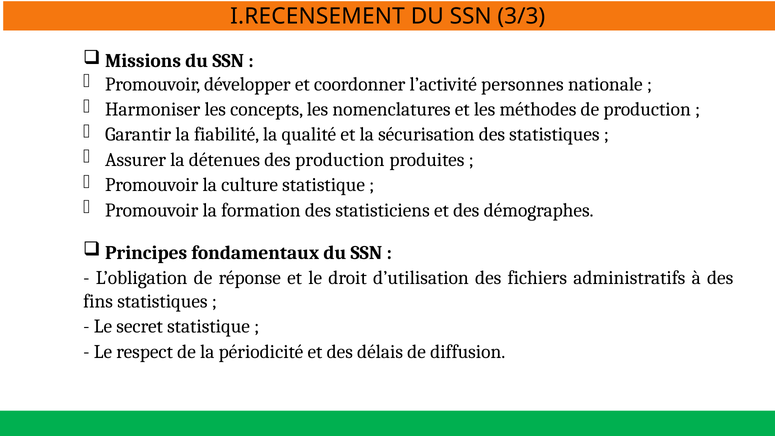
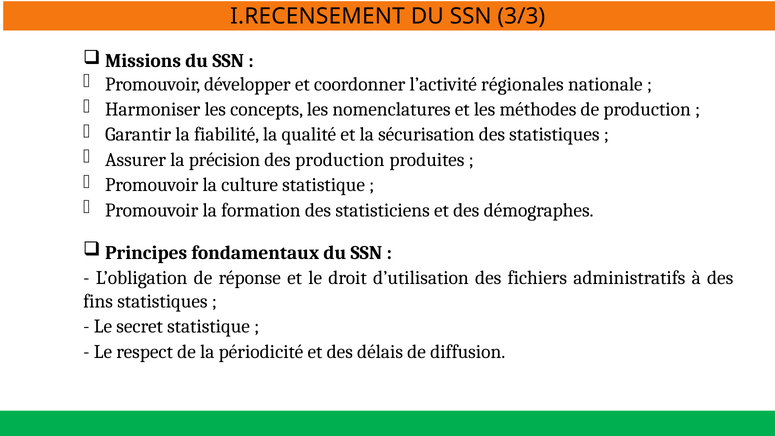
personnes: personnes -> régionales
détenues: détenues -> précision
